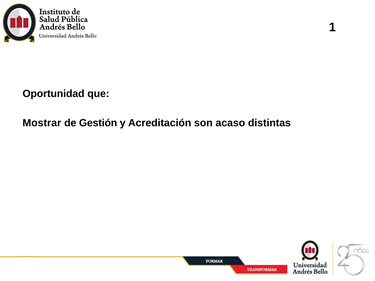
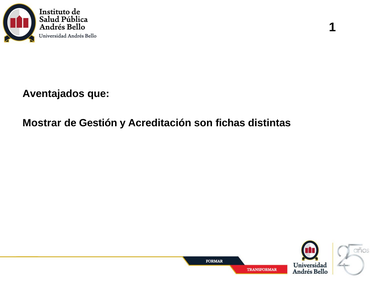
Oportunidad: Oportunidad -> Aventajados
acaso: acaso -> fichas
